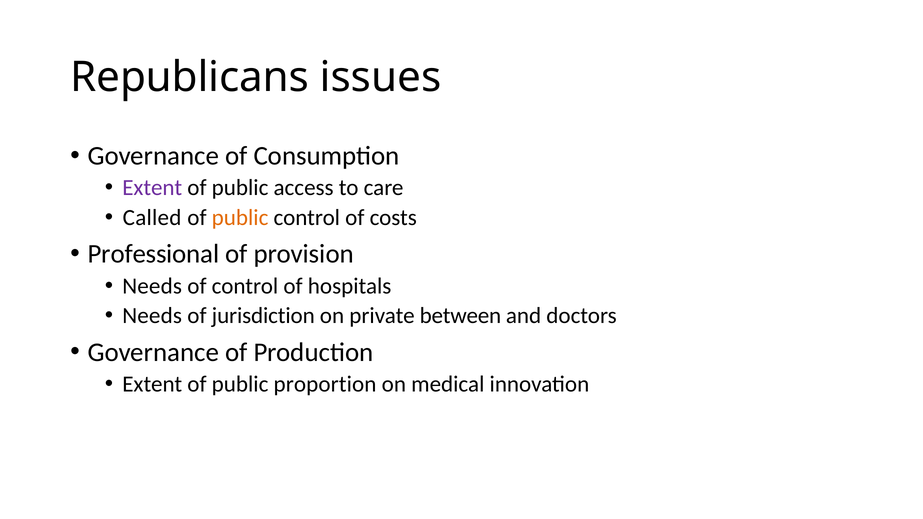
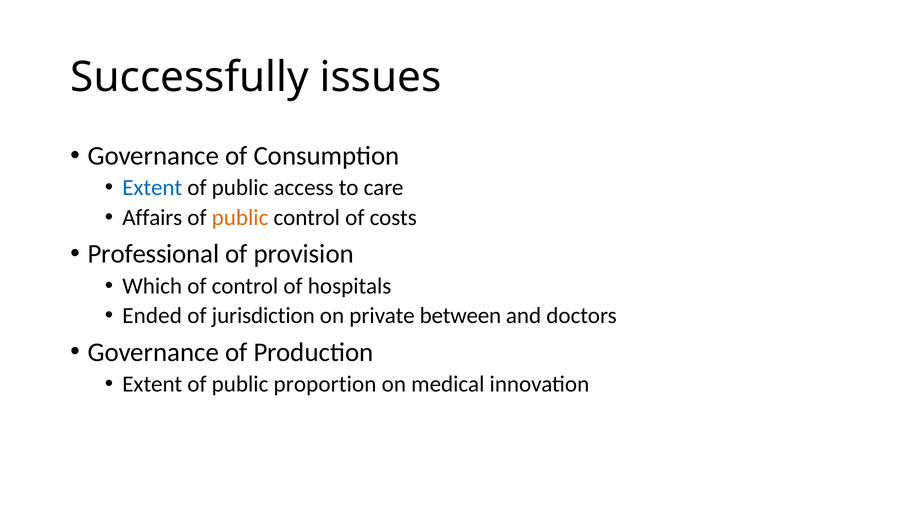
Republicans: Republicans -> Successfully
Extent at (152, 188) colour: purple -> blue
Called: Called -> Affairs
Needs at (152, 286): Needs -> Which
Needs at (152, 316): Needs -> Ended
